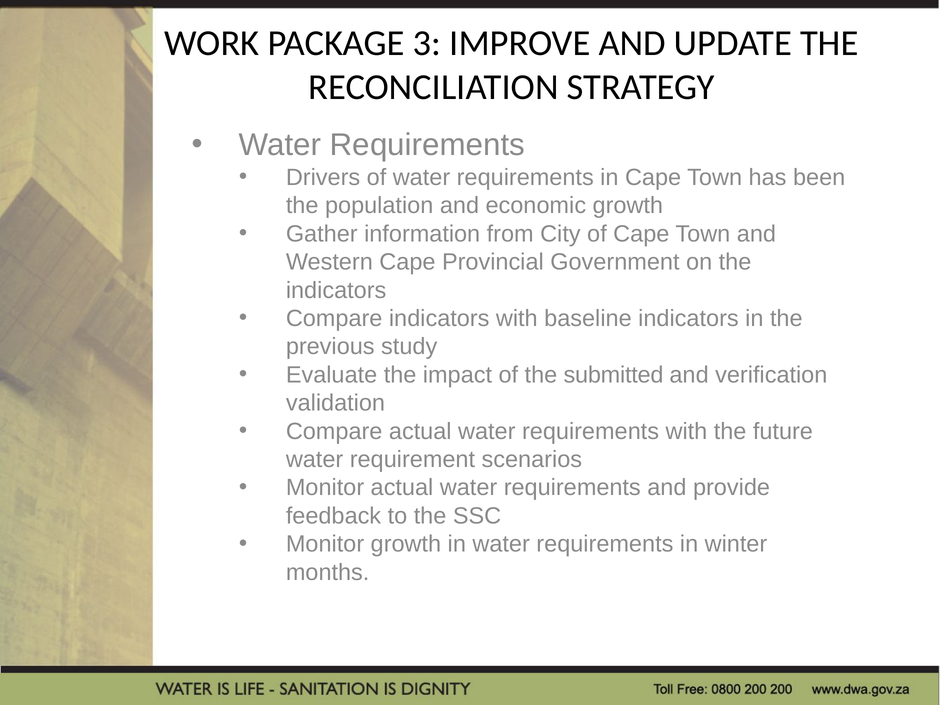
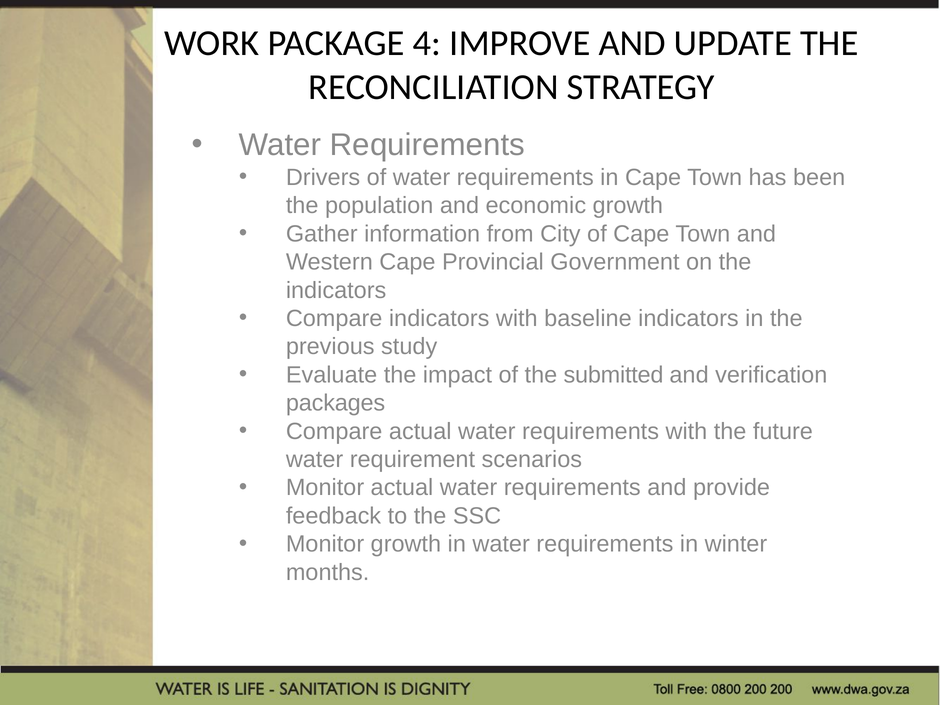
3: 3 -> 4
validation: validation -> packages
